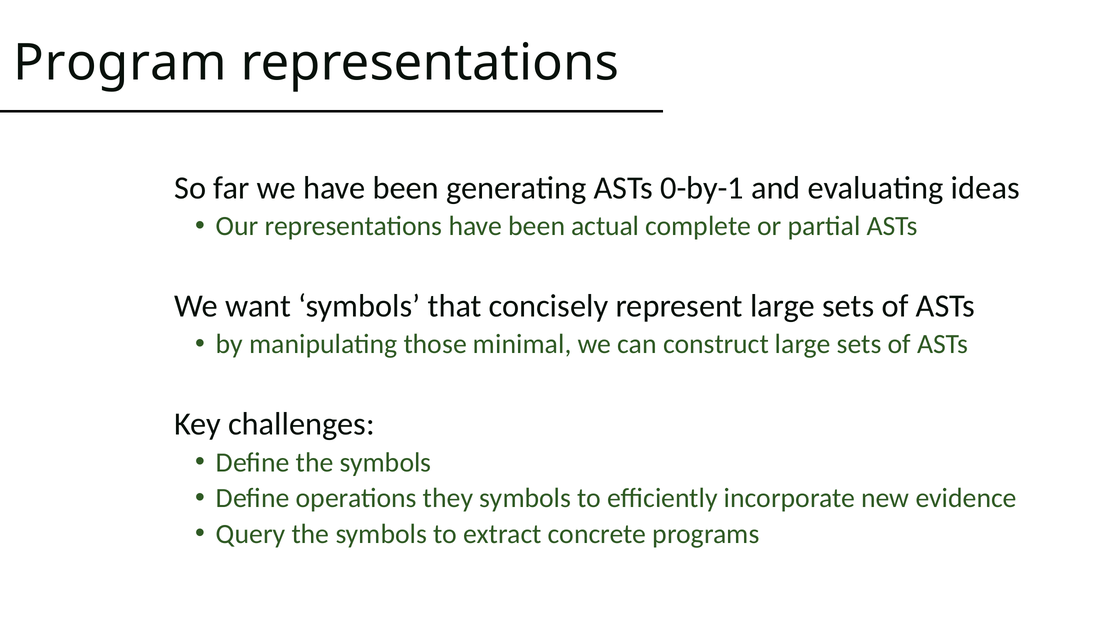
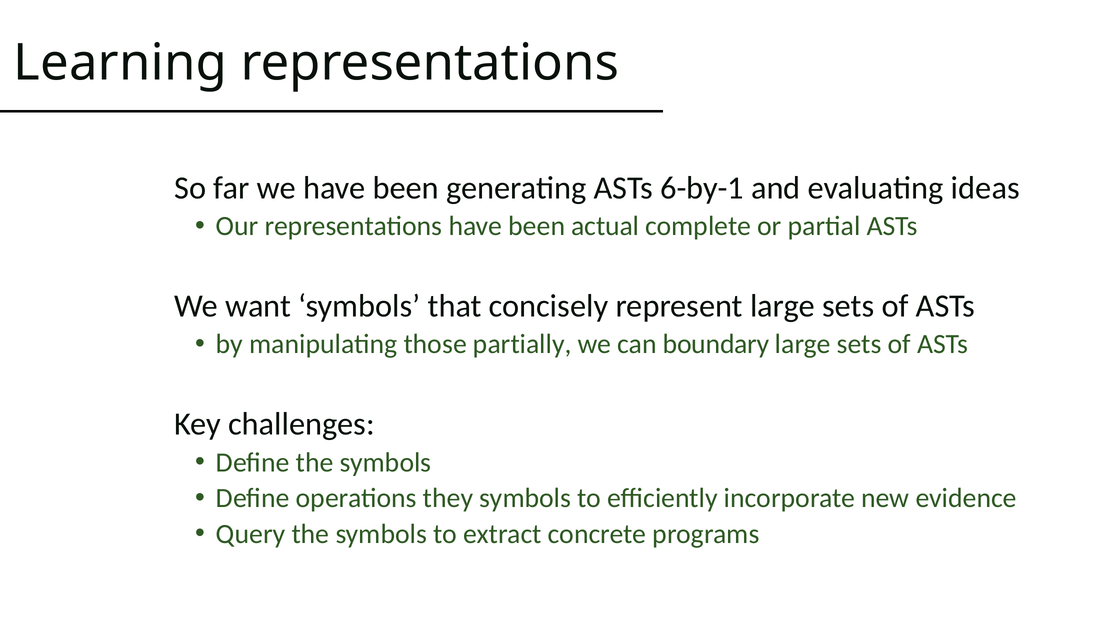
Program: Program -> Learning
0-by-1: 0-by-1 -> 6-by-1
minimal: minimal -> partially
construct: construct -> boundary
